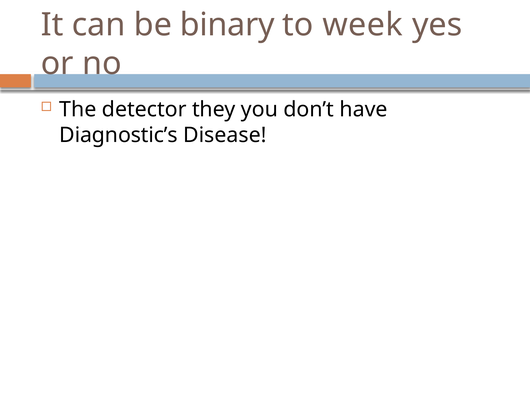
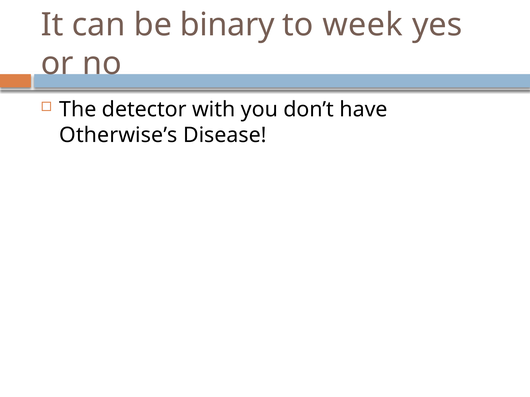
they: they -> with
Diagnostic’s: Diagnostic’s -> Otherwise’s
